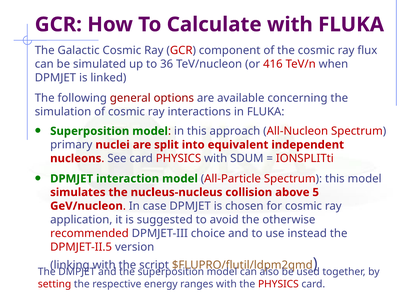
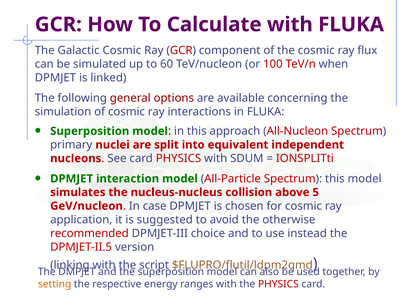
36: 36 -> 60
416: 416 -> 100
setting colour: red -> orange
